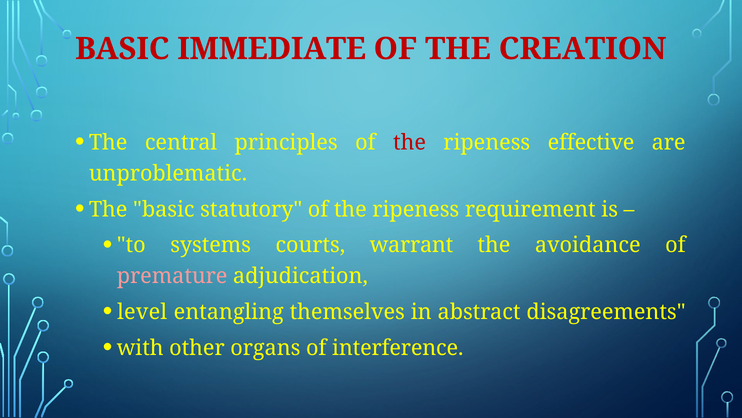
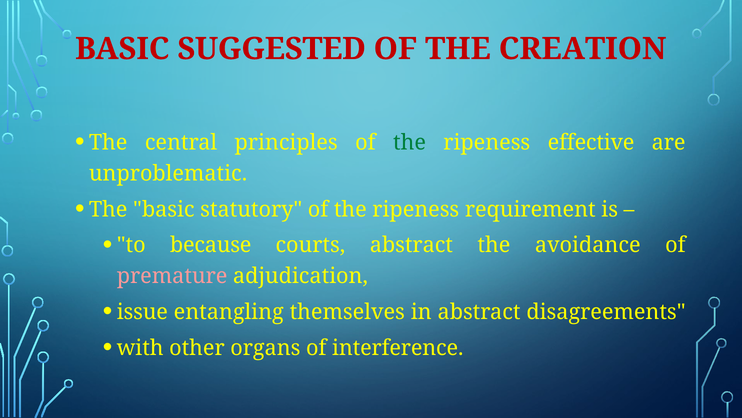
IMMEDIATE: IMMEDIATE -> SUGGESTED
the at (410, 142) colour: red -> green
systems: systems -> because
courts warrant: warrant -> abstract
level: level -> issue
